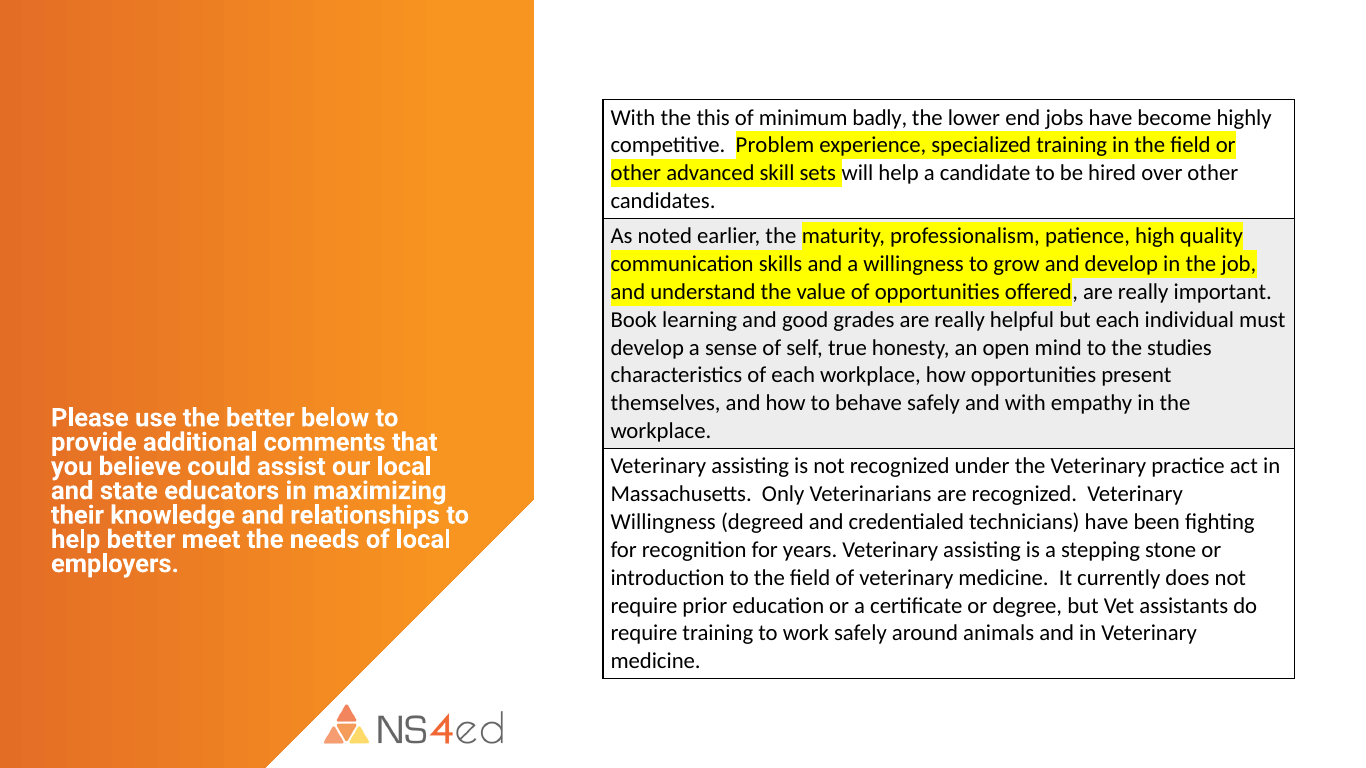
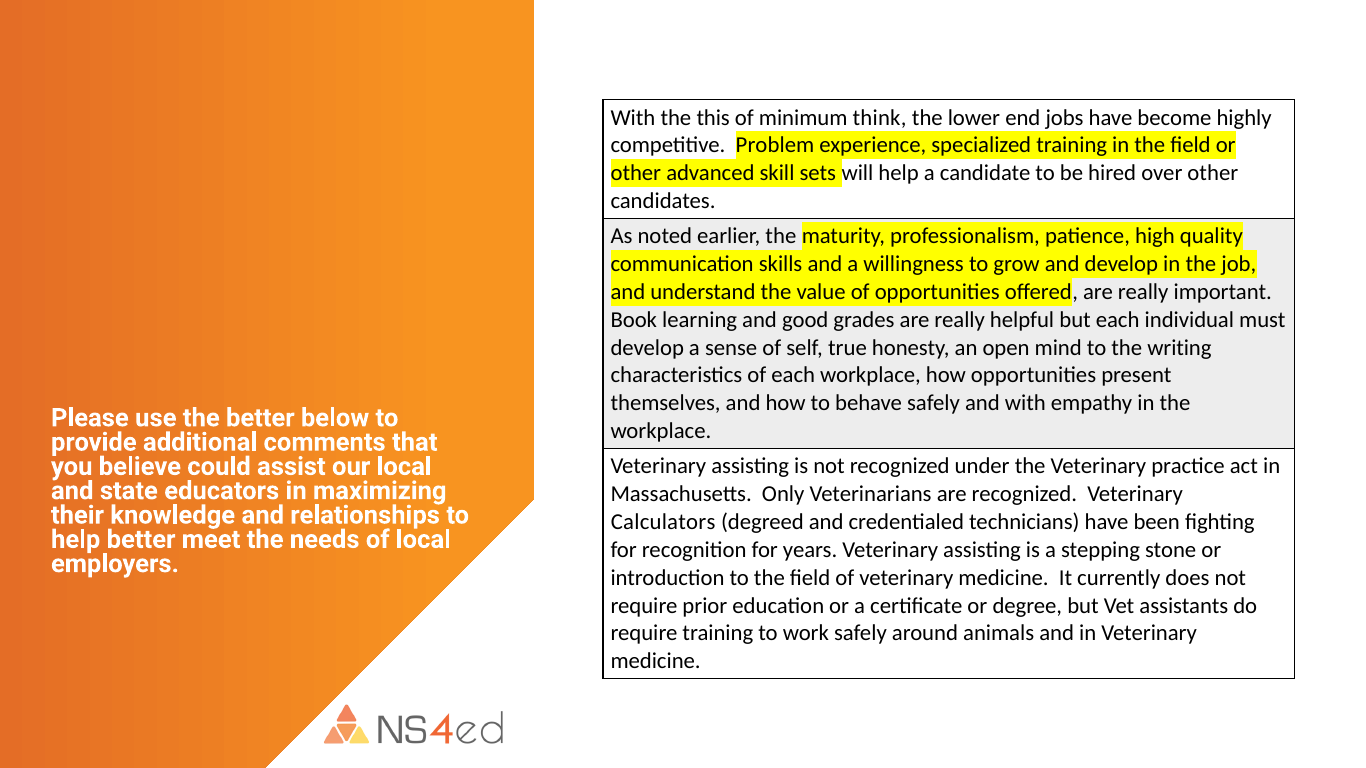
badly: badly -> think
studies: studies -> writing
Willingness at (663, 522): Willingness -> Calculators
